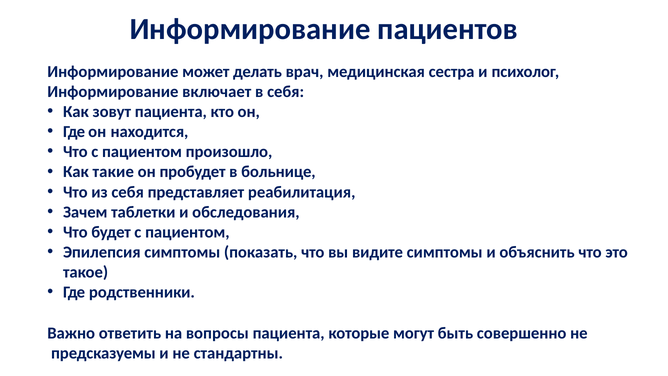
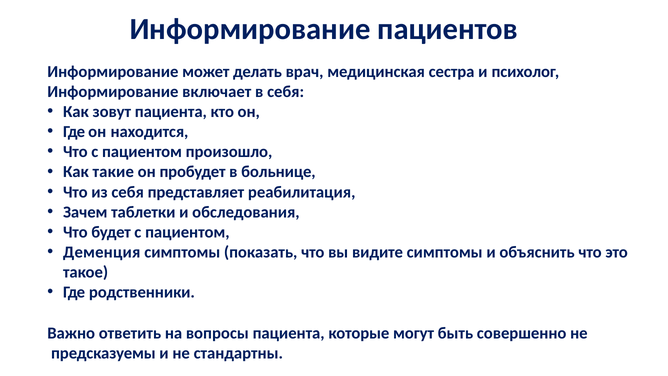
Эпилепсия: Эпилепсия -> Деменция
